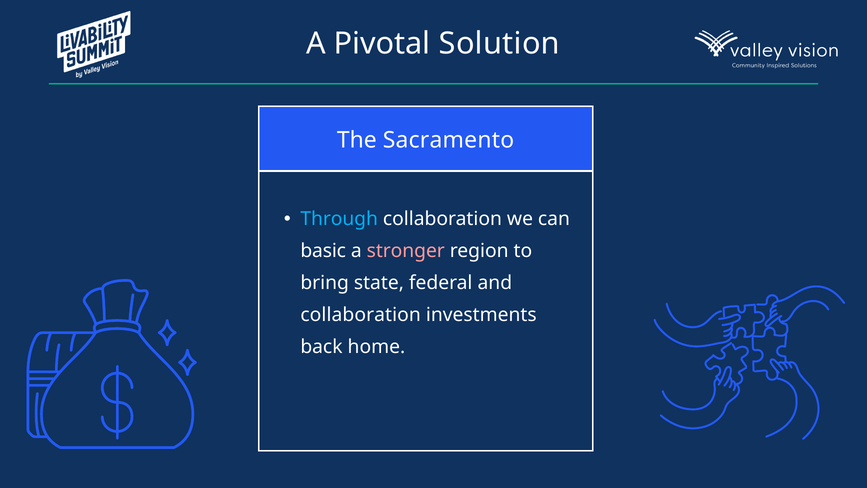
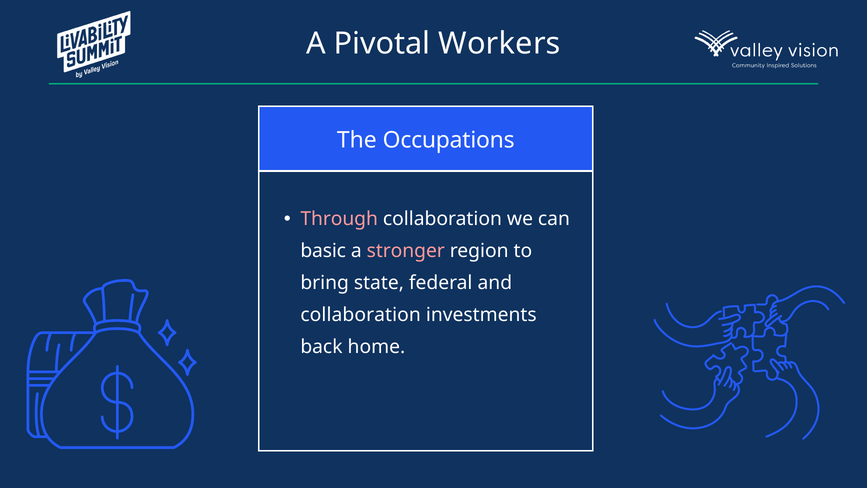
Solution: Solution -> Workers
Sacramento: Sacramento -> Occupations
Through colour: light blue -> pink
